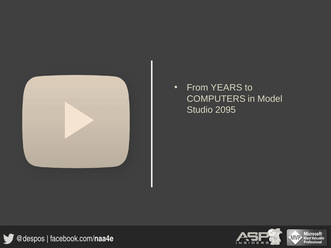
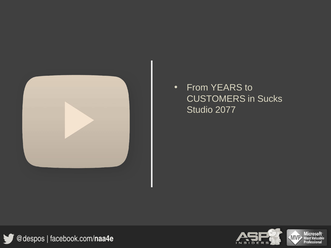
COMPUTERS: COMPUTERS -> CUSTOMERS
Model: Model -> Sucks
2095: 2095 -> 2077
